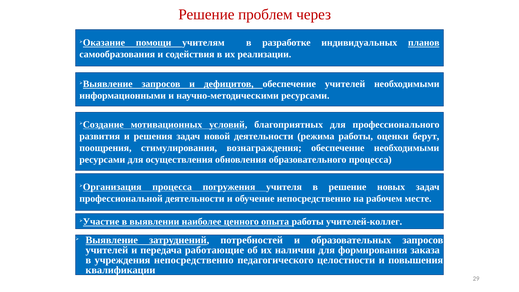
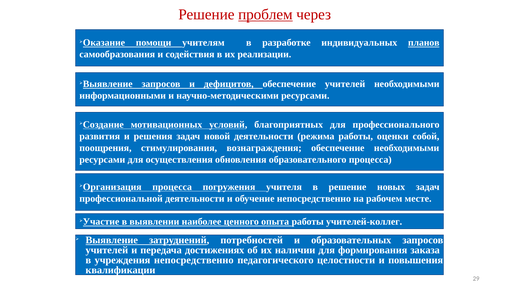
проблем underline: none -> present
берут: берут -> собой
работающие: работающие -> достижениях
